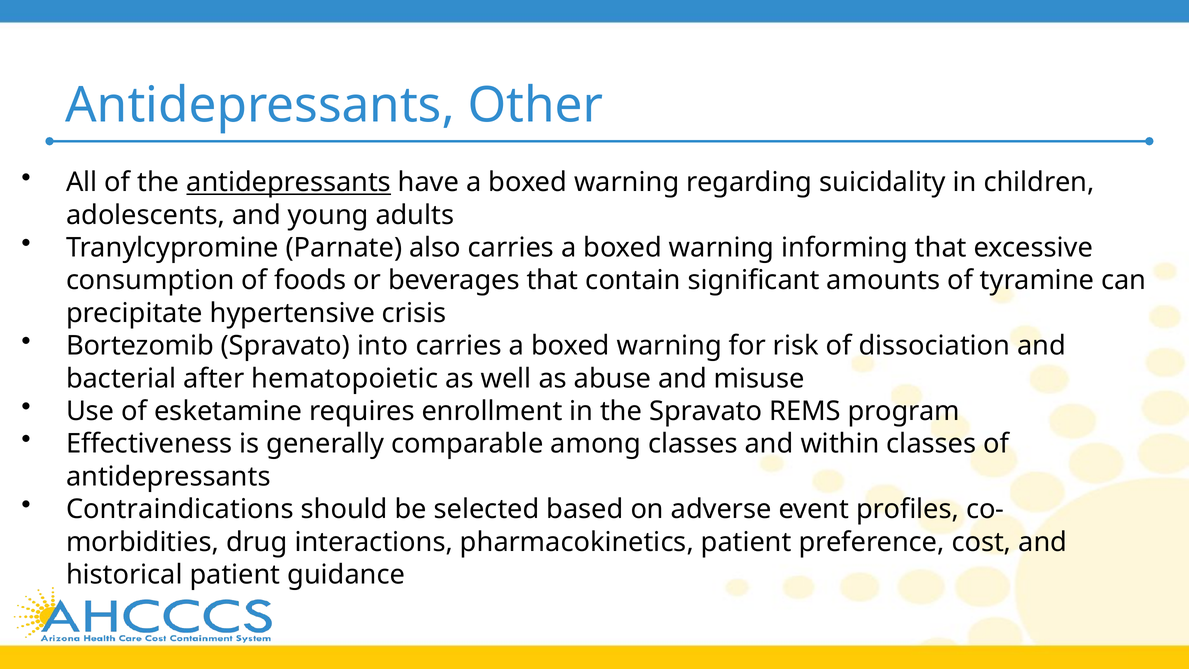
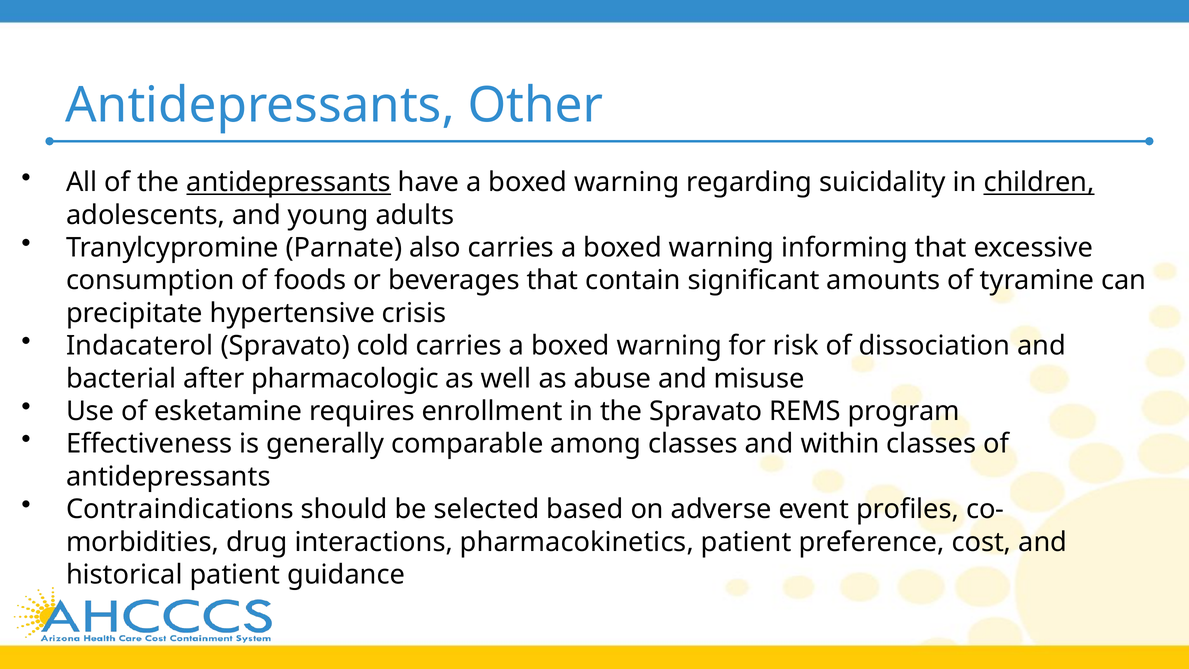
children underline: none -> present
Bortezomib: Bortezomib -> Indacaterol
into: into -> cold
hematopoietic: hematopoietic -> pharmacologic
